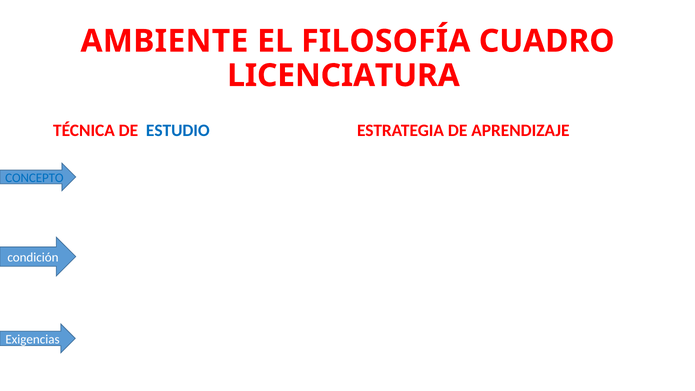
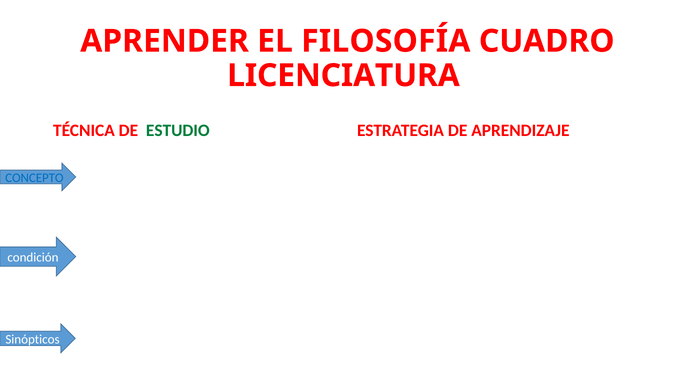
AMBIENTE: AMBIENTE -> APRENDER
ESTUDIO colour: blue -> green
Exigencias: Exigencias -> Sinópticos
